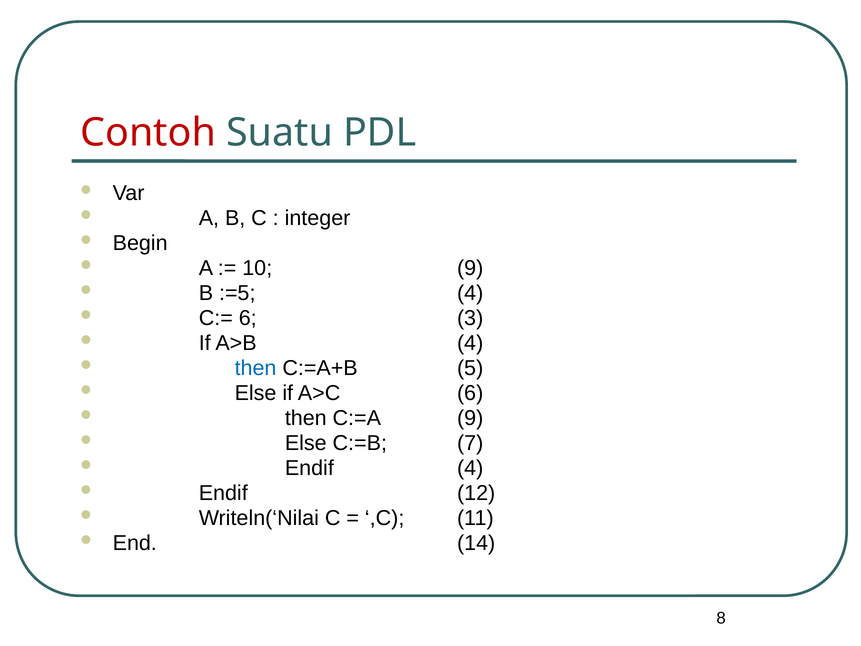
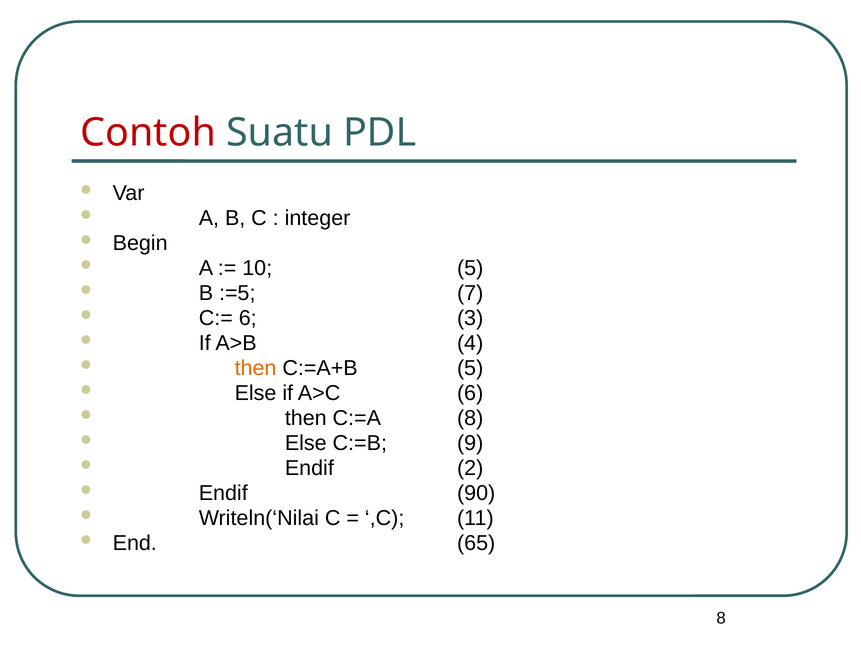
10 9: 9 -> 5
:=5 4: 4 -> 7
then at (256, 368) colour: blue -> orange
C:=A 9: 9 -> 8
7: 7 -> 9
Endif 4: 4 -> 2
12: 12 -> 90
14: 14 -> 65
